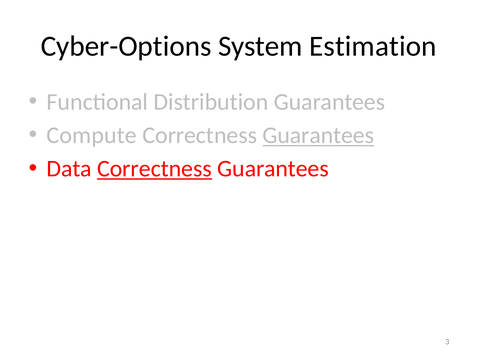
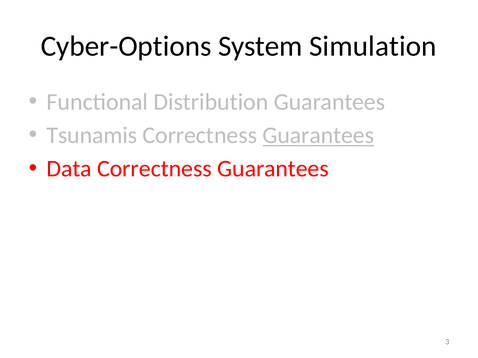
Estimation: Estimation -> Simulation
Compute: Compute -> Tsunamis
Correctness at (154, 169) underline: present -> none
